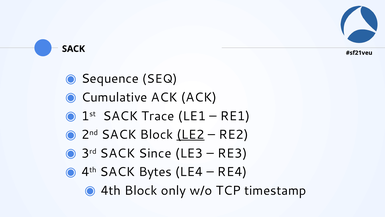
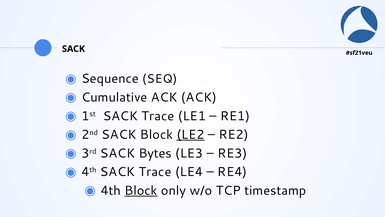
Since: Since -> Bytes
4th SACK Bytes: Bytes -> Trace
Block at (141, 190) underline: none -> present
